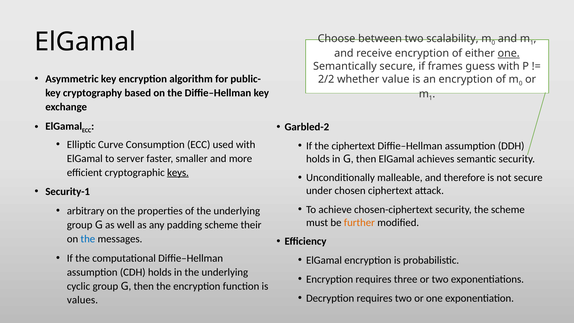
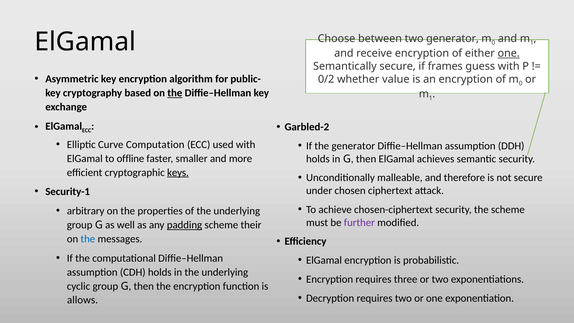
two scalability: scalability -> generator
2/2: 2/2 -> 0/2
the at (175, 93) underline: none -> present
Consumption: Consumption -> Computation
the ciphertext: ciphertext -> generator
server: server -> offline
further colour: orange -> purple
padding underline: none -> present
values: values -> allows
